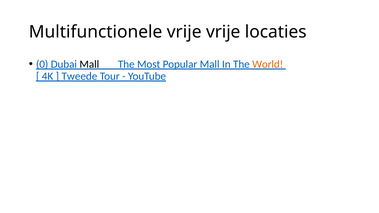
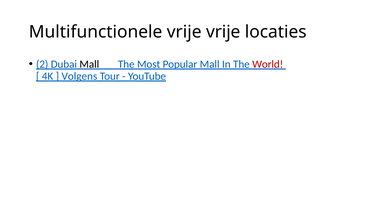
0: 0 -> 2
World colour: orange -> red
Tweede: Tweede -> Volgens
